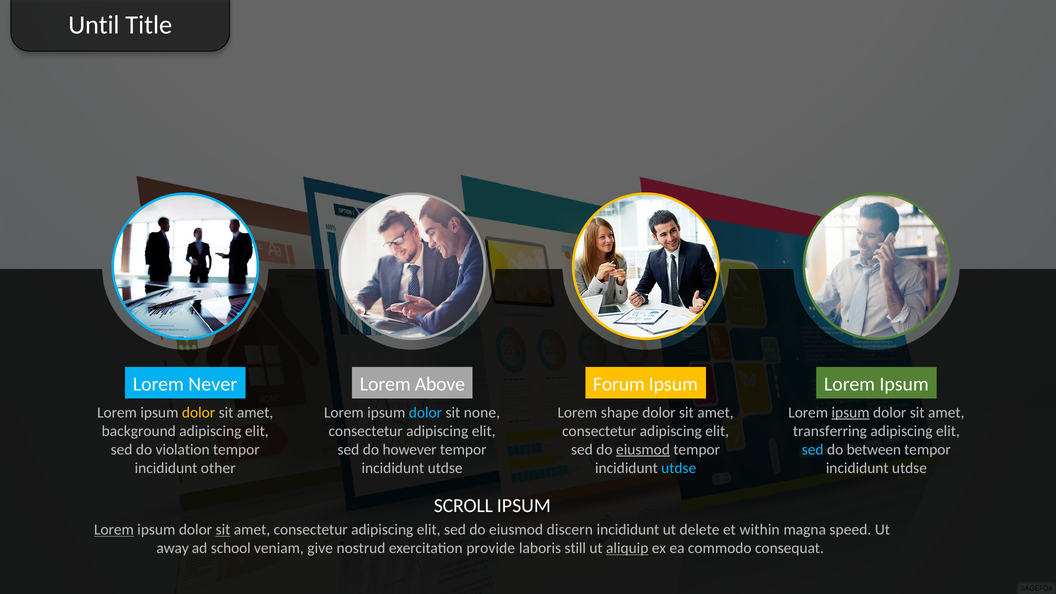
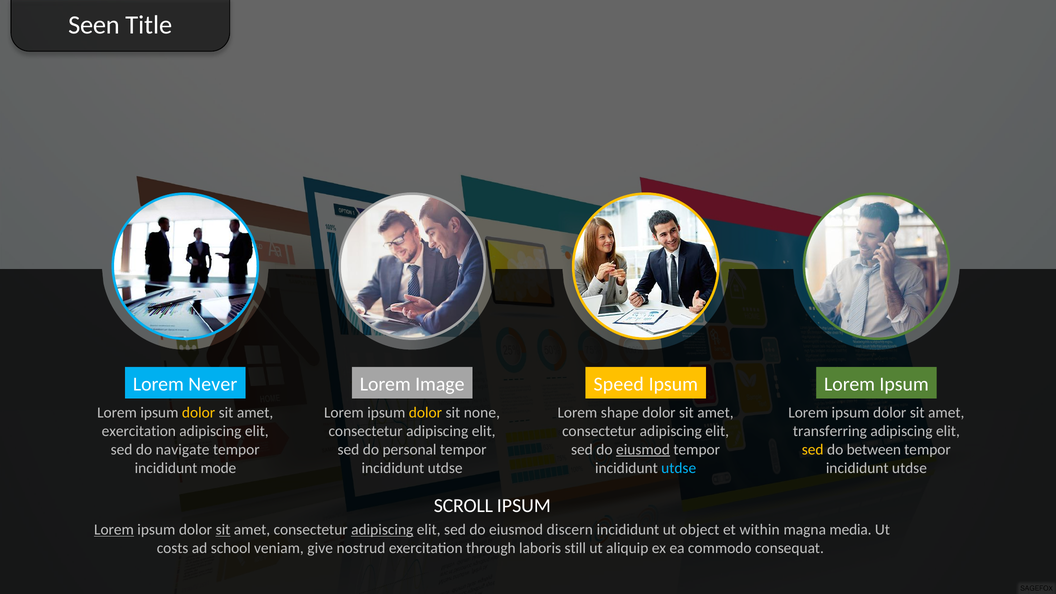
Until: Until -> Seen
Above: Above -> Image
Forum: Forum -> Speed
dolor at (425, 413) colour: light blue -> yellow
ipsum at (851, 413) underline: present -> none
background at (139, 431): background -> exercitation
violation: violation -> navigate
however: however -> personal
sed at (813, 450) colour: light blue -> yellow
other: other -> mode
adipiscing at (382, 530) underline: none -> present
delete: delete -> object
speed: speed -> media
away: away -> costs
provide: provide -> through
aliquip underline: present -> none
